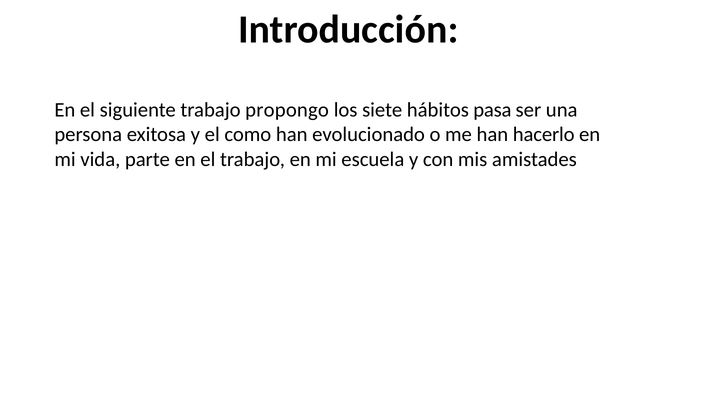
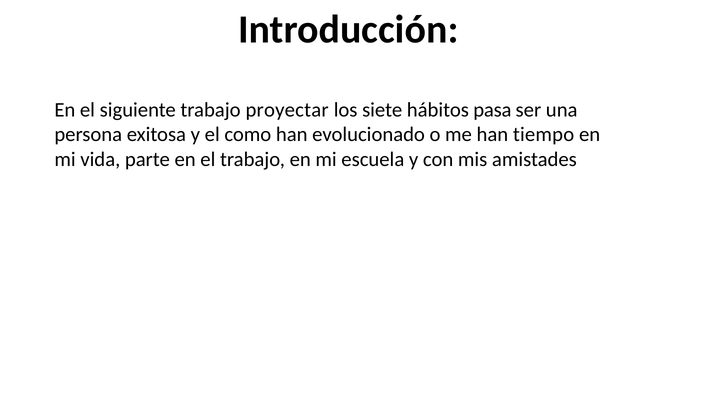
propongo: propongo -> proyectar
hacerlo: hacerlo -> tiempo
